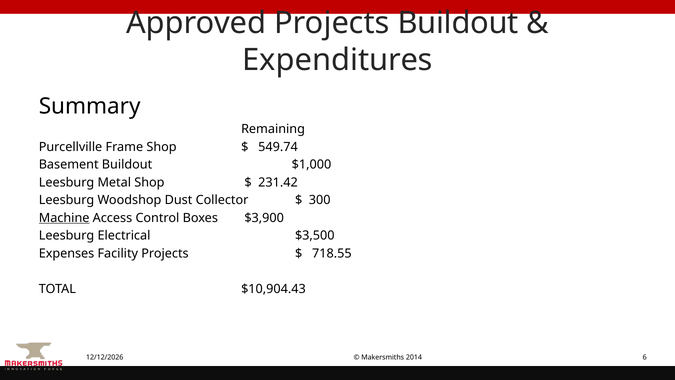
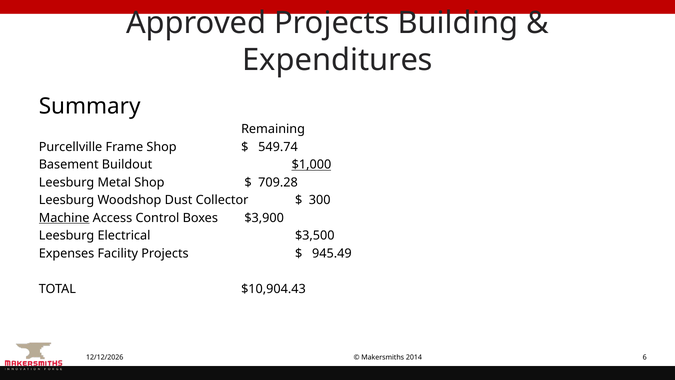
Projects Buildout: Buildout -> Building
$1,000 underline: none -> present
231.42: 231.42 -> 709.28
718.55: 718.55 -> 945.49
